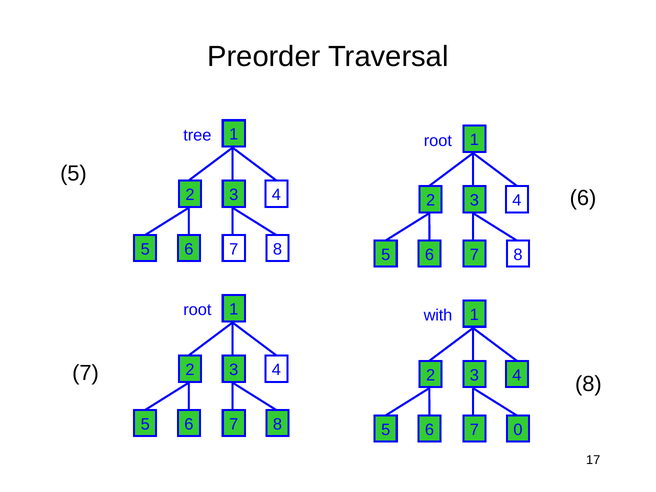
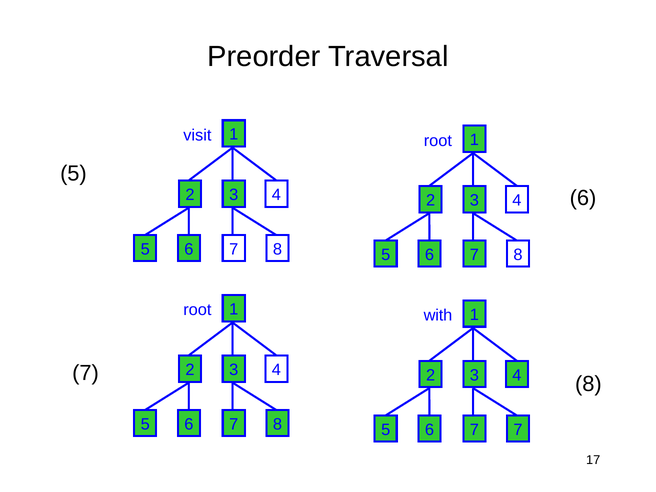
tree: tree -> visit
0 at (518, 430): 0 -> 7
